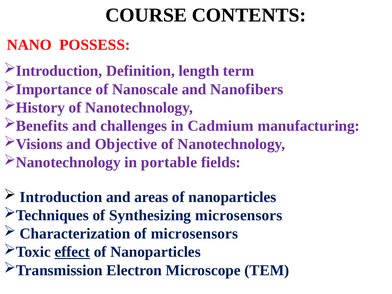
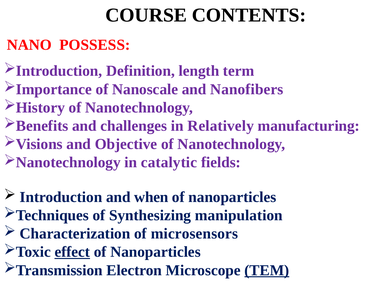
Cadmium: Cadmium -> Relatively
portable: portable -> catalytic
areas: areas -> when
Synthesizing microsensors: microsensors -> manipulation
TEM underline: none -> present
